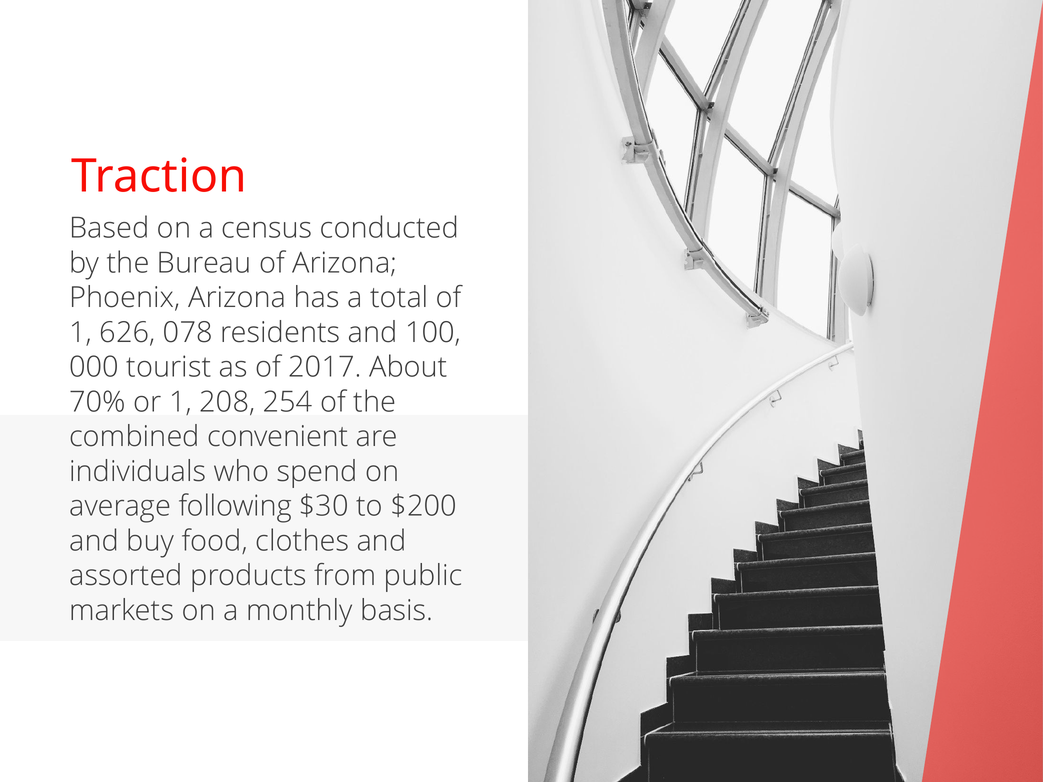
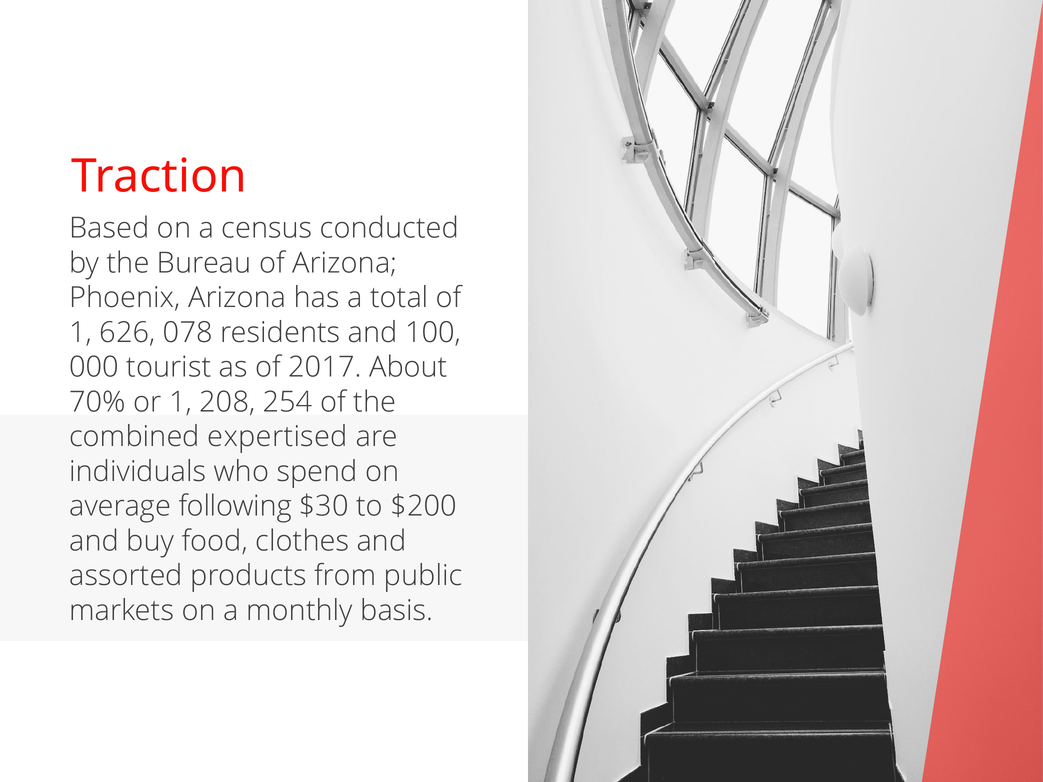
convenient: convenient -> expertised
